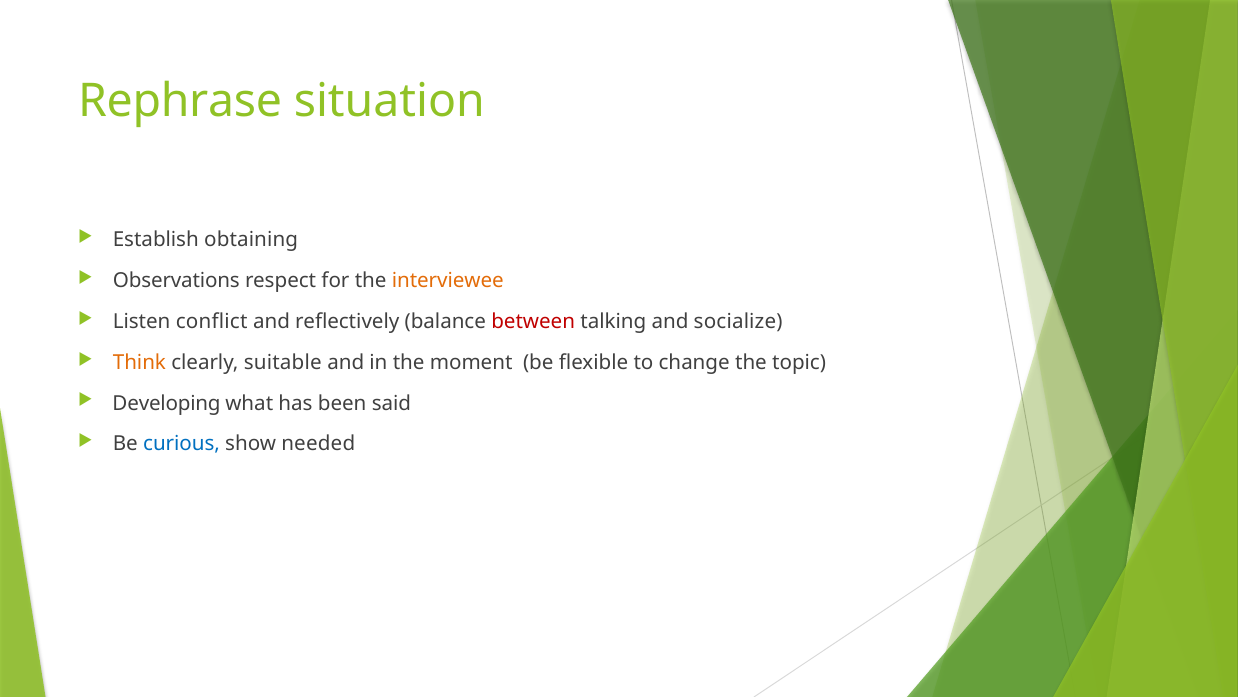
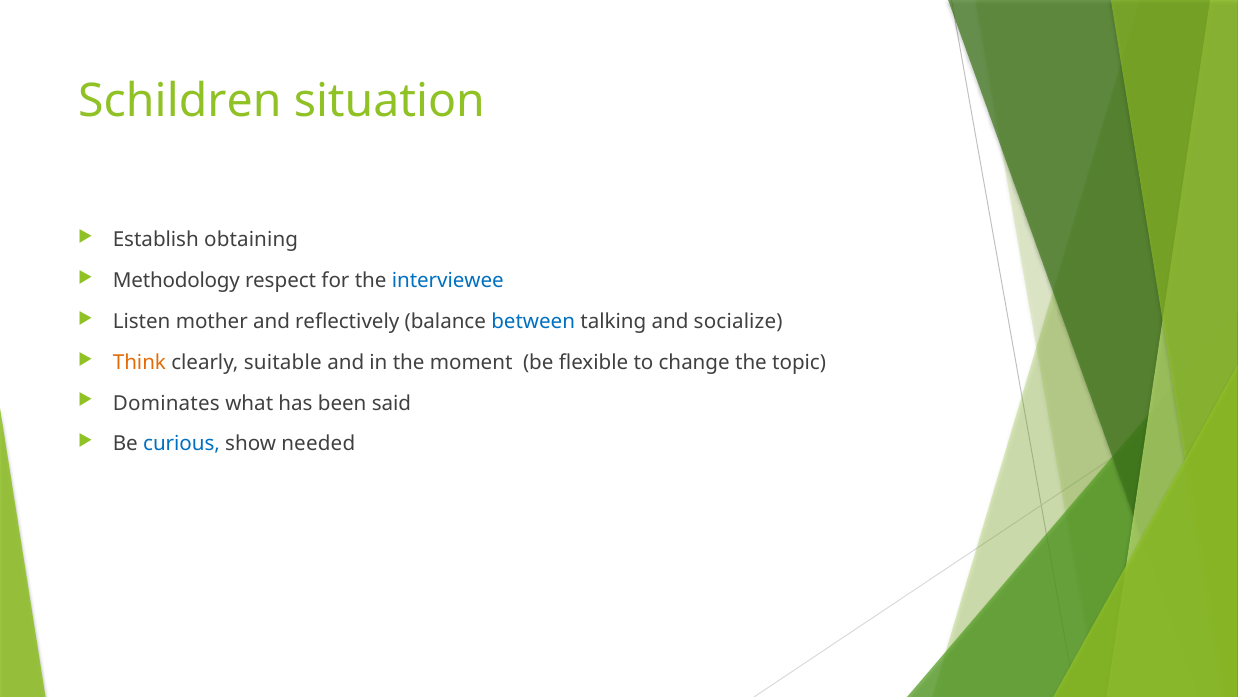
Rephrase: Rephrase -> Schildren
Observations: Observations -> Methodology
interviewee colour: orange -> blue
conflict: conflict -> mother
between colour: red -> blue
Developing: Developing -> Dominates
